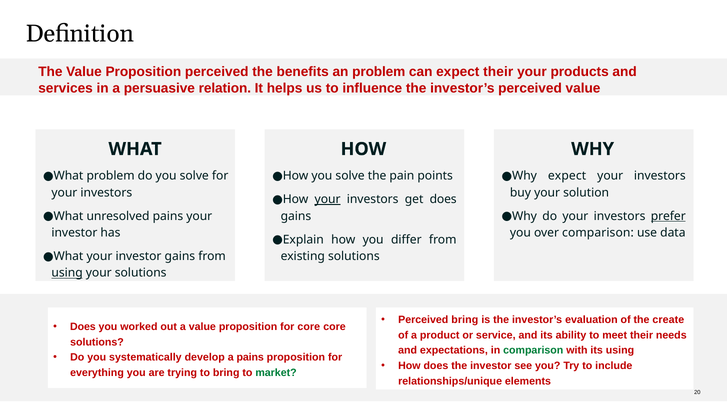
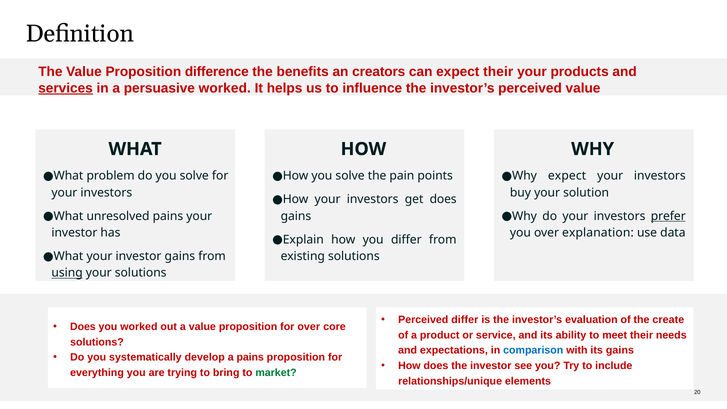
Proposition perceived: perceived -> difference
an problem: problem -> creators
services underline: none -> present
persuasive relation: relation -> worked
your at (328, 199) underline: present -> none
over comparison: comparison -> explanation
Perceived bring: bring -> differ
for core: core -> over
comparison at (533, 350) colour: green -> blue
its using: using -> gains
